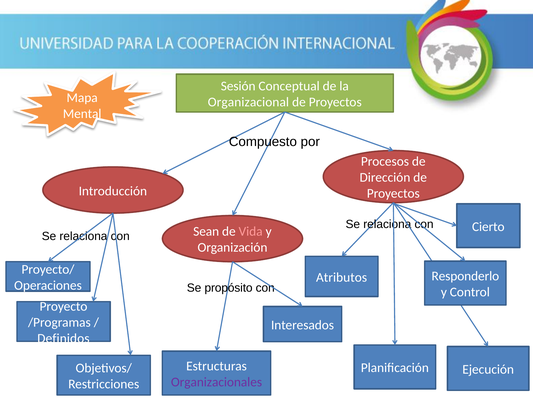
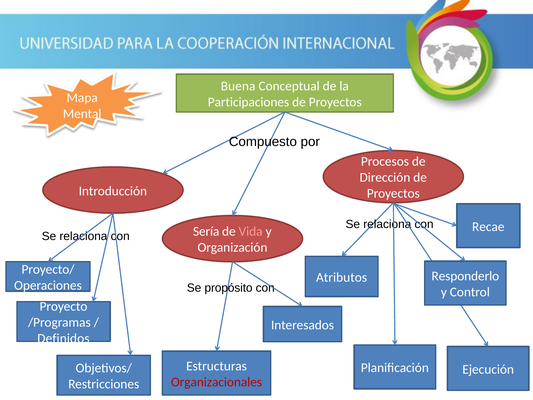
Sesión: Sesión -> Buena
Organizacional: Organizacional -> Participaciones
Cierto: Cierto -> Recae
Sean: Sean -> Sería
Organizacionales colour: purple -> red
